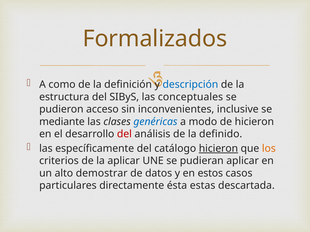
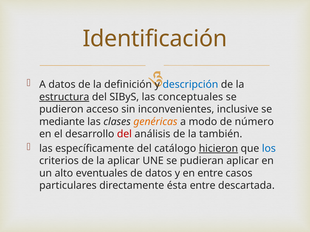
Formalizados: Formalizados -> Identificación
A como: como -> datos
estructura underline: none -> present
genéricas colour: blue -> orange
de hicieron: hicieron -> número
definido: definido -> también
los colour: orange -> blue
demostrar: demostrar -> eventuales
en estos: estos -> entre
ésta estas: estas -> entre
